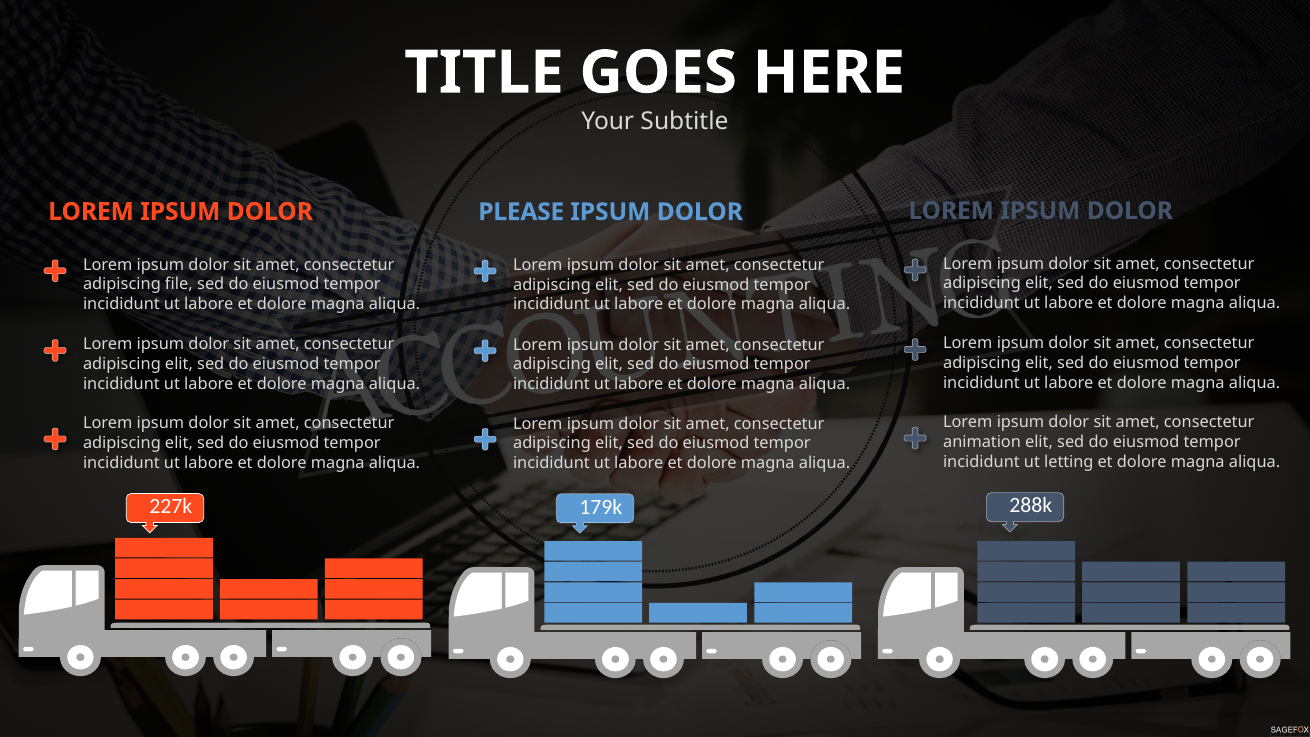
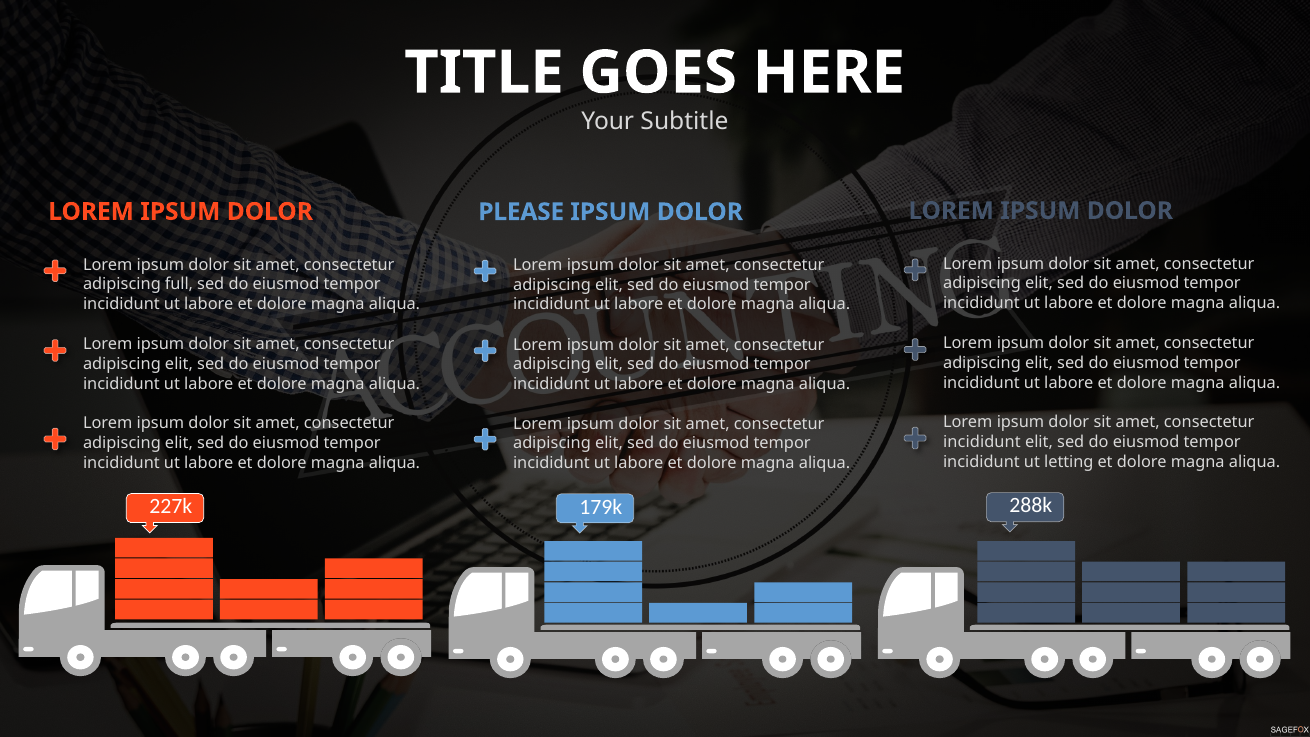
file: file -> full
animation at (982, 442): animation -> incididunt
